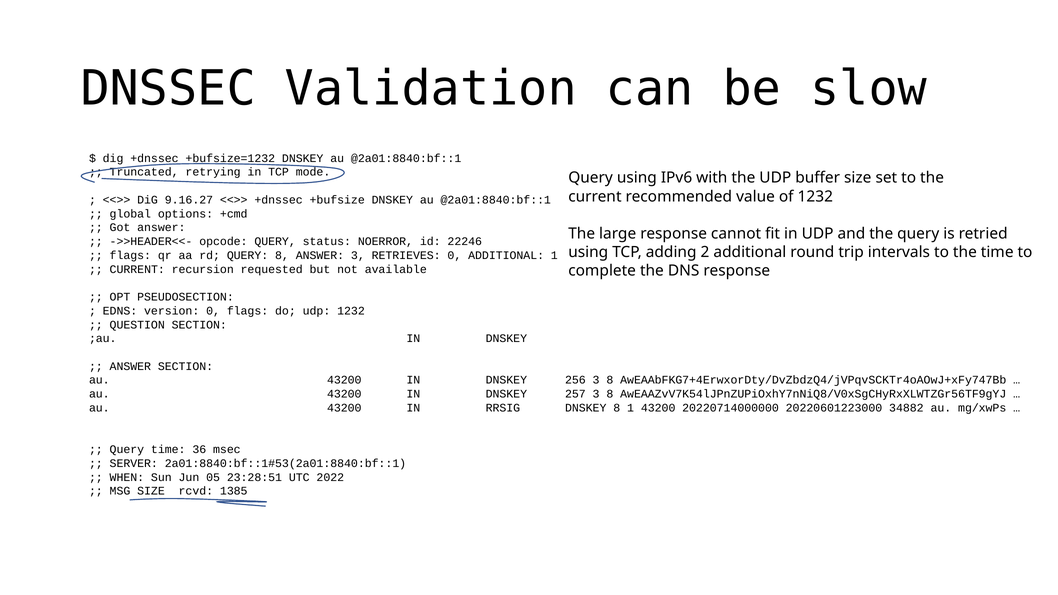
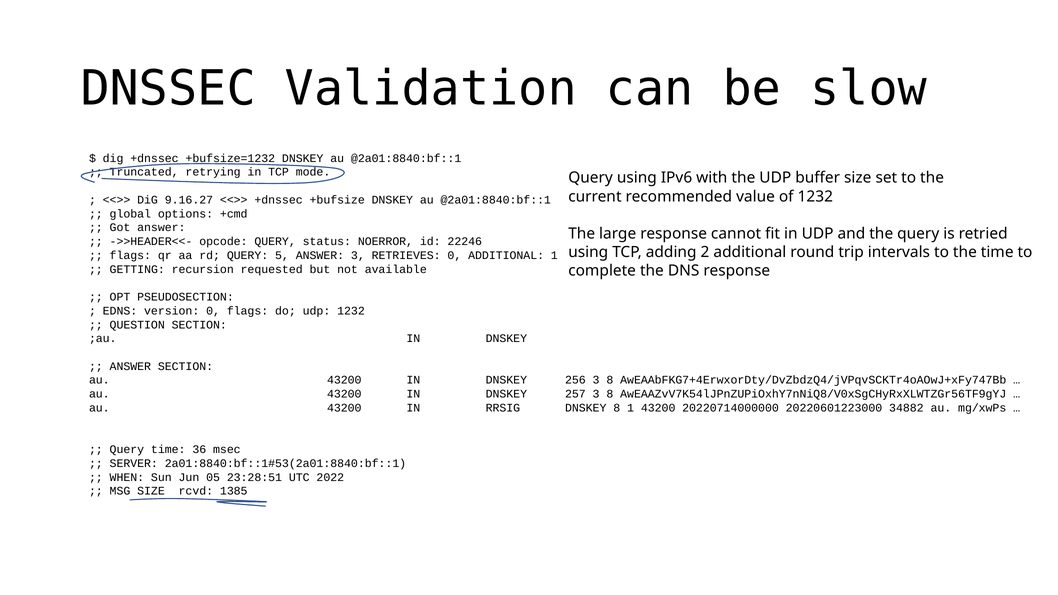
QUERY 8: 8 -> 5
CURRENT at (137, 269): CURRENT -> GETTING
